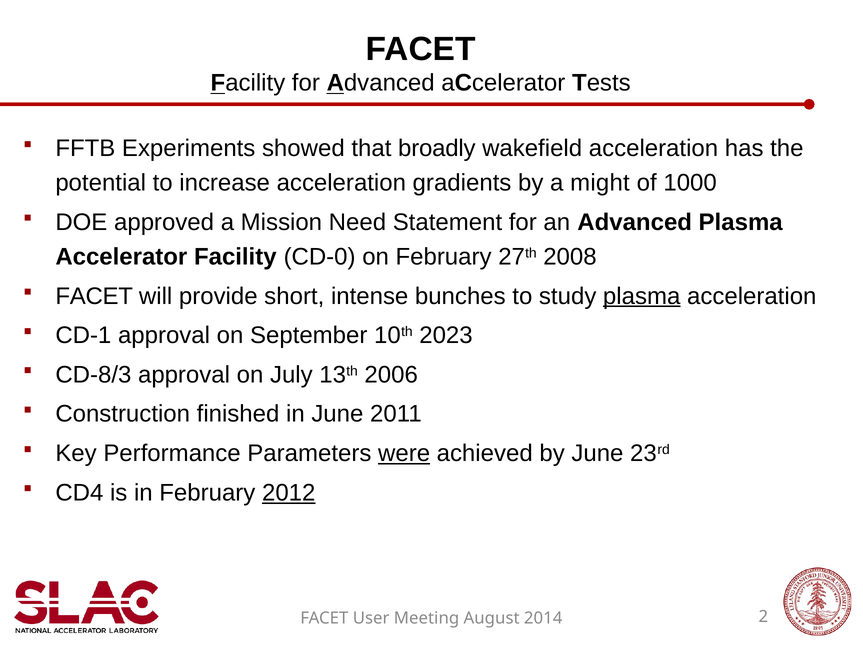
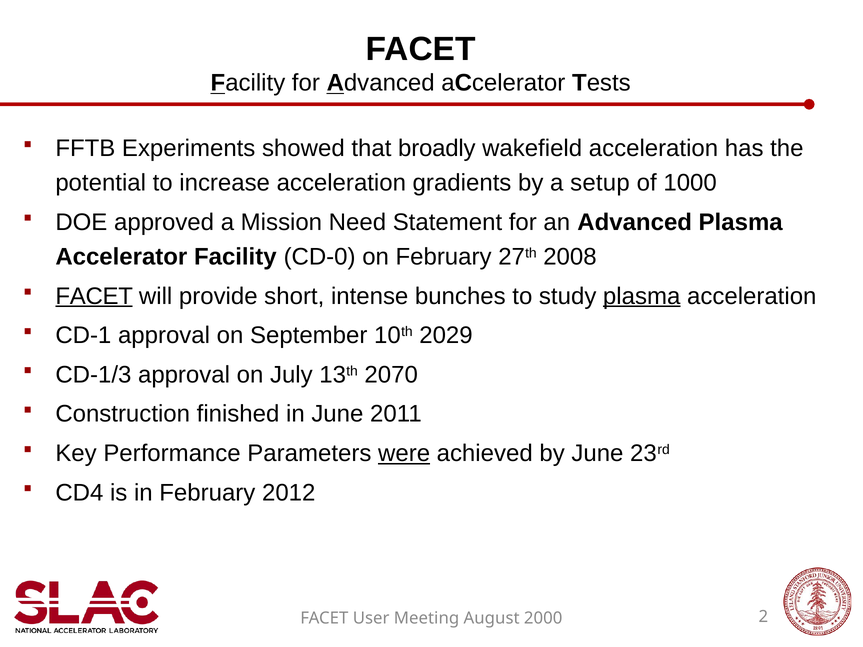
might: might -> setup
FACET at (94, 296) underline: none -> present
2023: 2023 -> 2029
CD-8/3: CD-8/3 -> CD-1/3
2006: 2006 -> 2070
2012 underline: present -> none
2014: 2014 -> 2000
